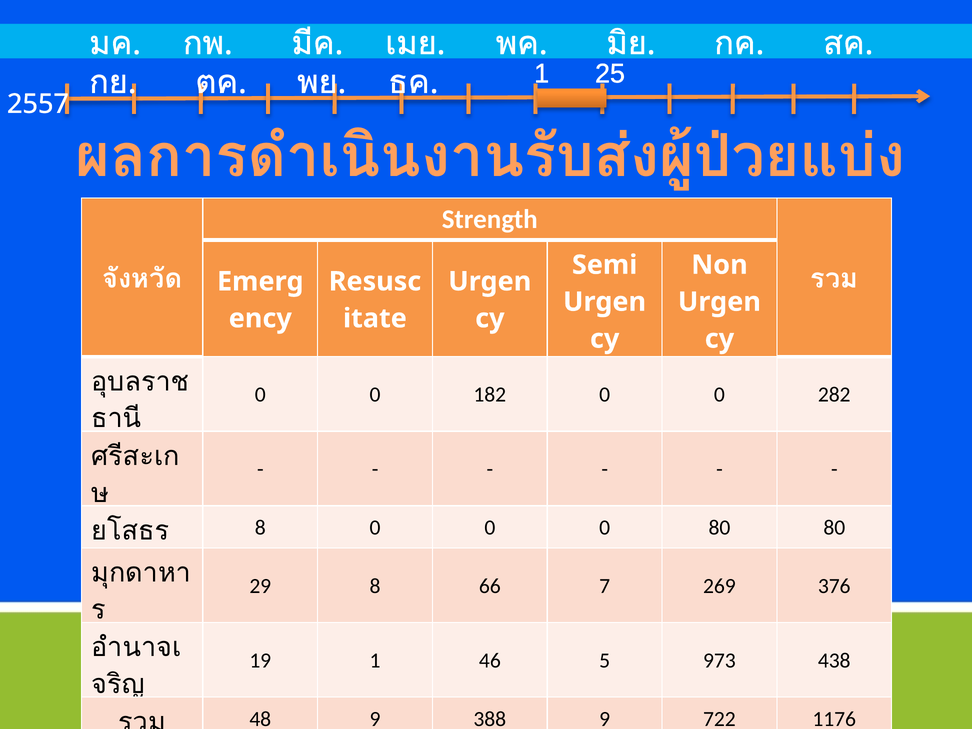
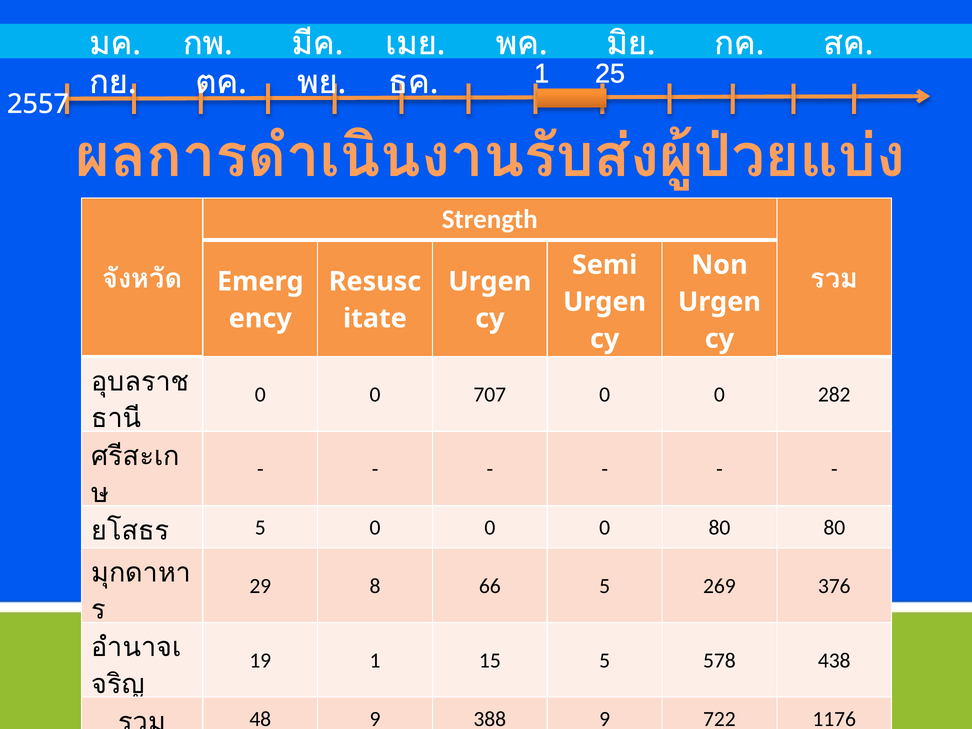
182: 182 -> 707
8 at (260, 528): 8 -> 5
66 7: 7 -> 5
46: 46 -> 15
973: 973 -> 578
